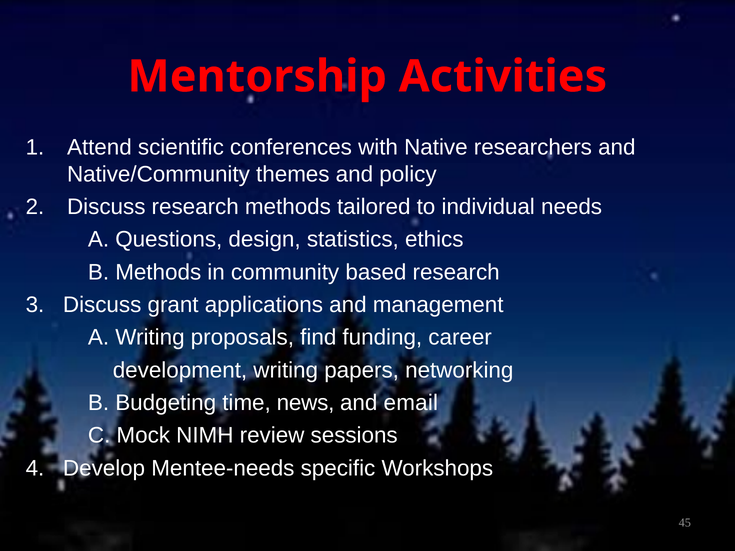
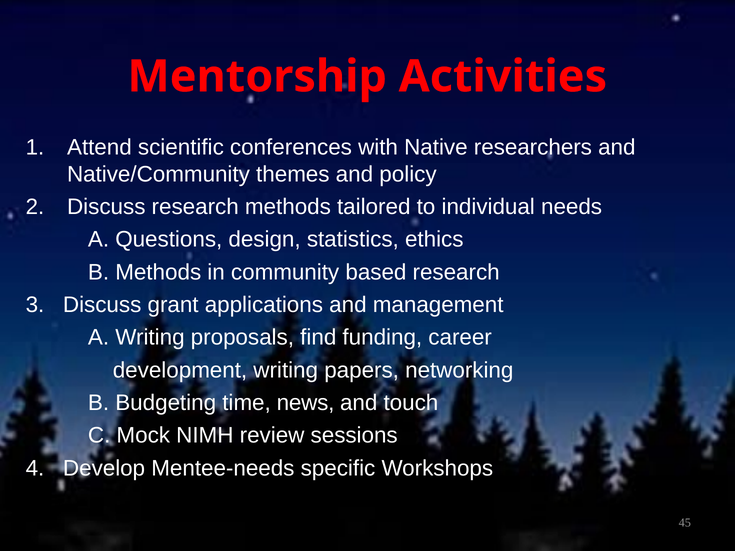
email: email -> touch
